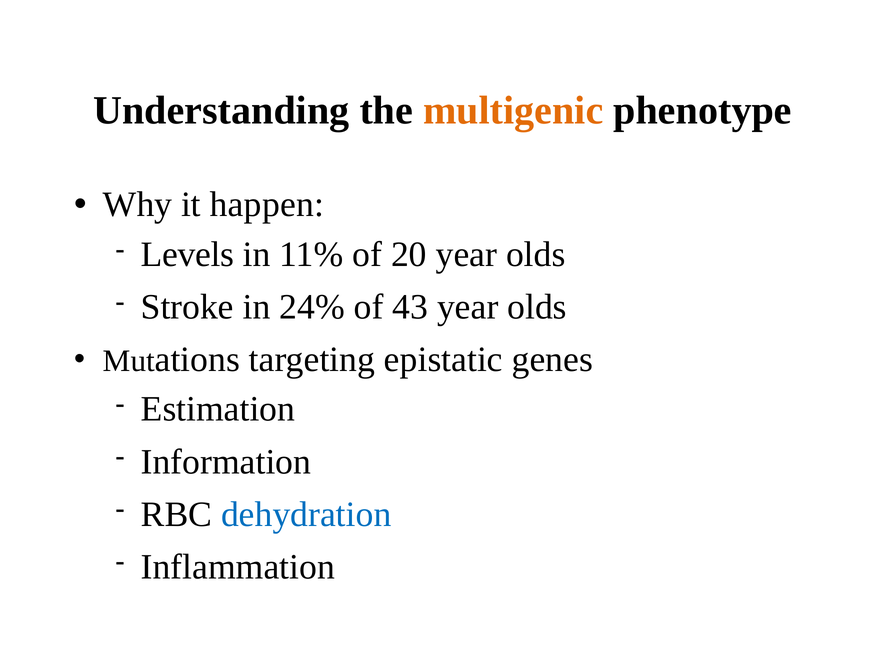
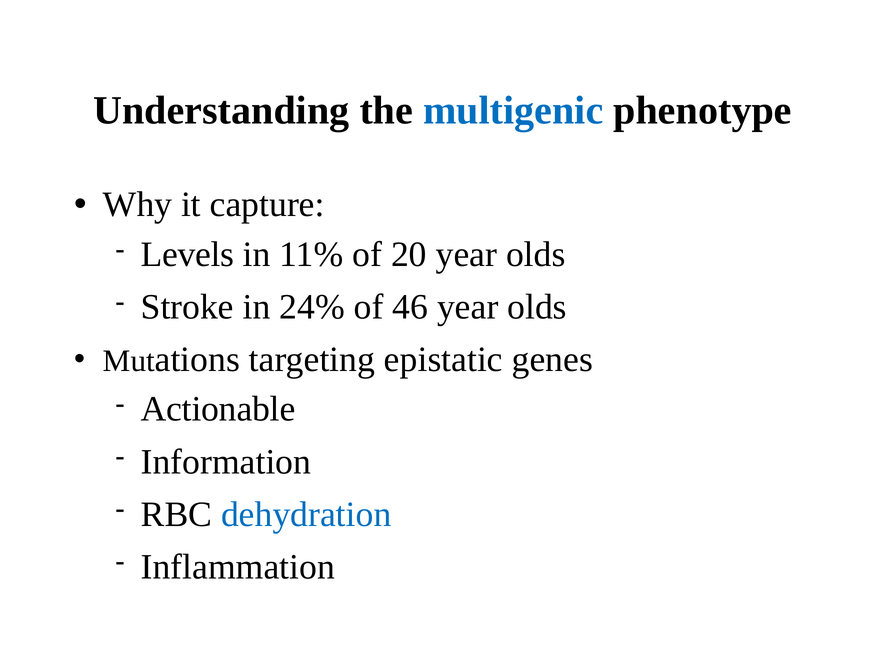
multigenic colour: orange -> blue
happen: happen -> capture
43: 43 -> 46
Estimation: Estimation -> Actionable
